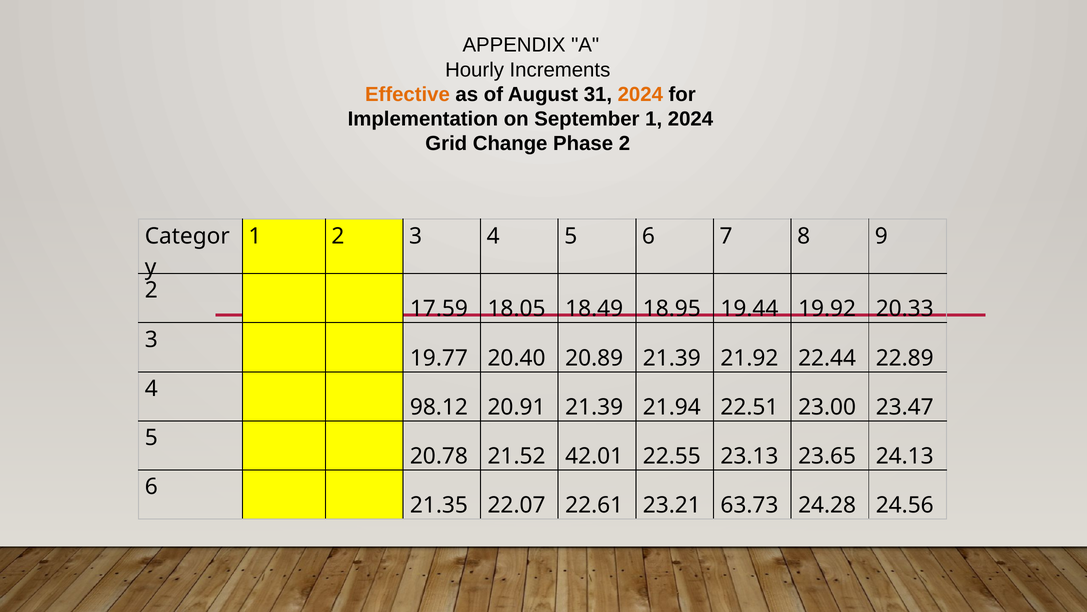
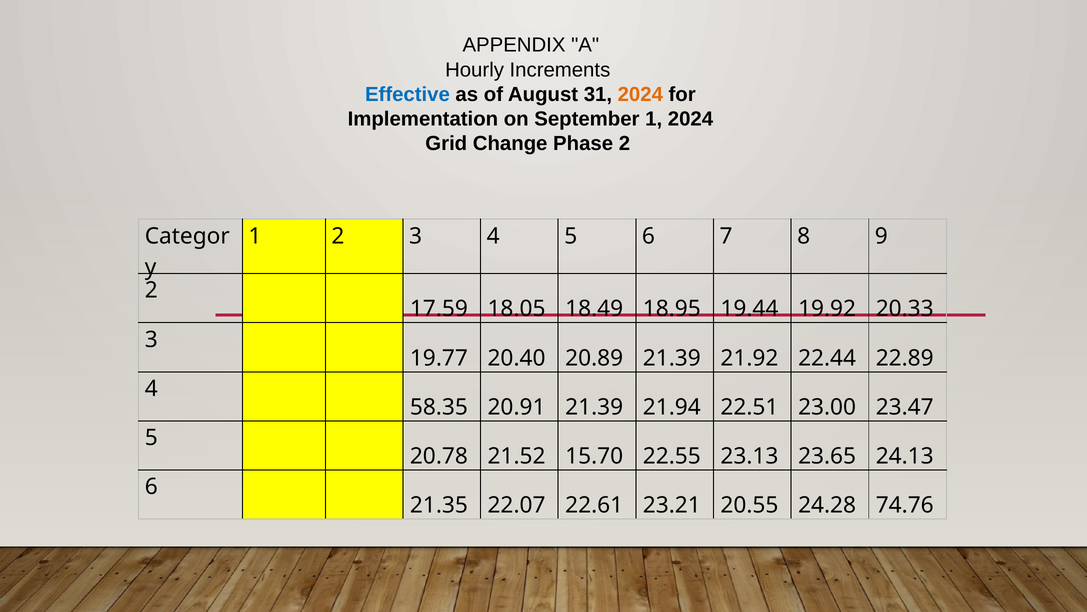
Effective colour: orange -> blue
98.12: 98.12 -> 58.35
42.01: 42.01 -> 15.70
63.73: 63.73 -> 20.55
24.56: 24.56 -> 74.76
